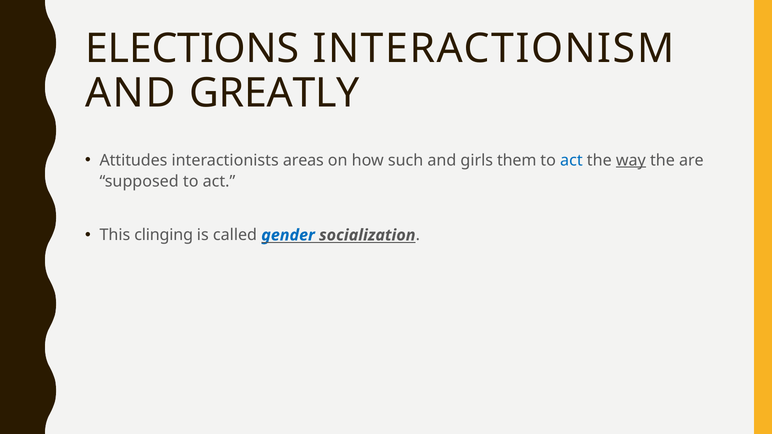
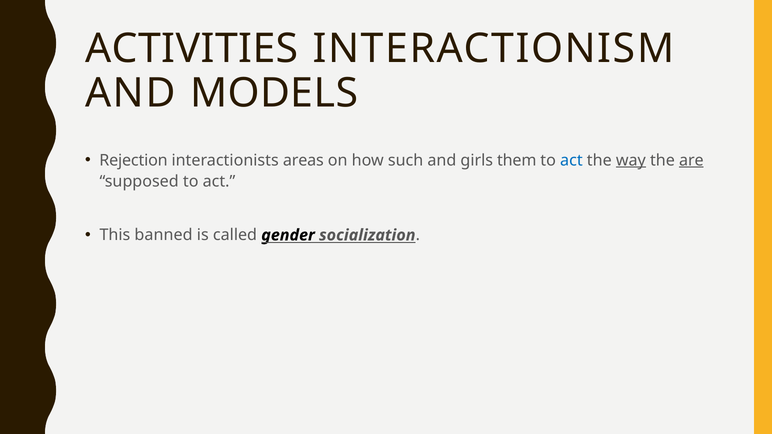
ELECTIONS: ELECTIONS -> ACTIVITIES
GREATLY: GREATLY -> MODELS
Attitudes: Attitudes -> Rejection
are underline: none -> present
clinging: clinging -> banned
gender colour: blue -> black
